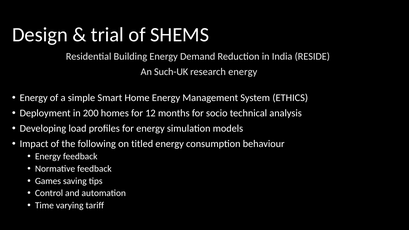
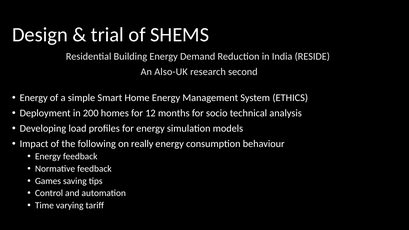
Such-UK: Such-UK -> Also-UK
research energy: energy -> second
titled: titled -> really
